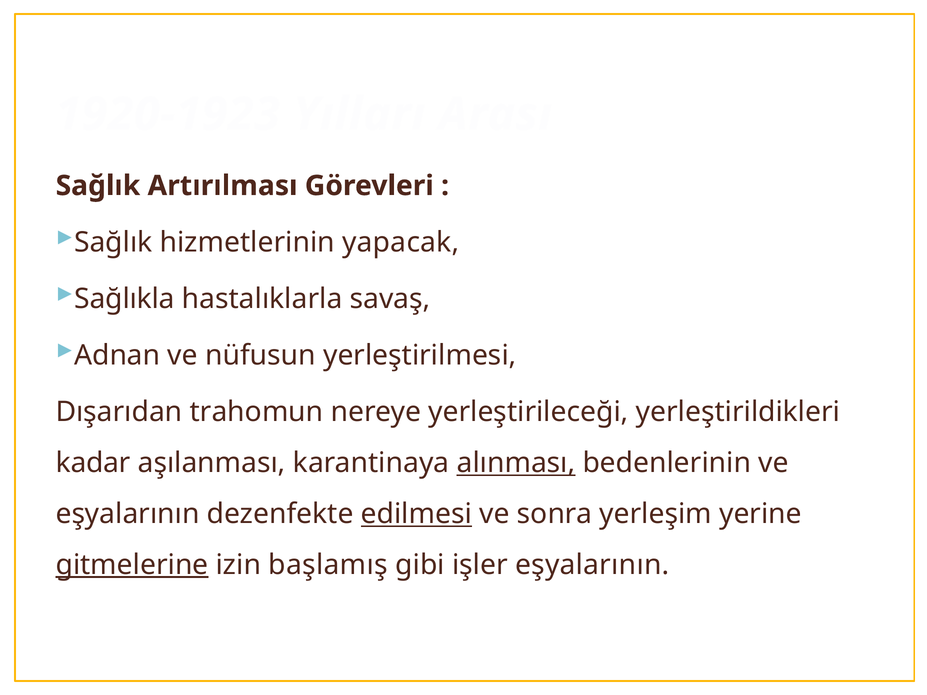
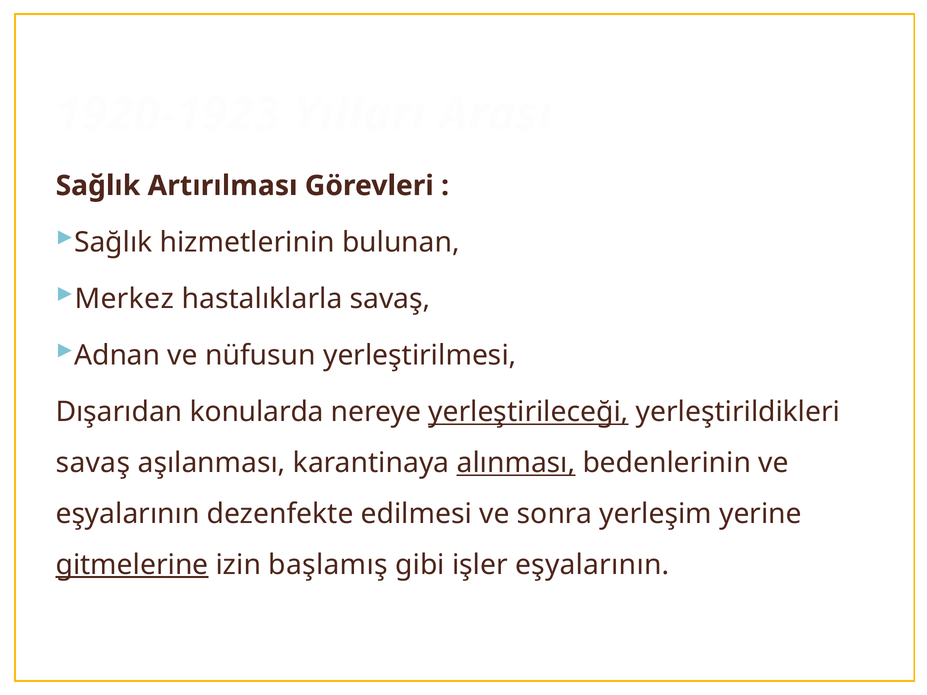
yapacak: yapacak -> bulunan
Sağlıkla: Sağlıkla -> Merkez
trahomun: trahomun -> konularda
yerleştirileceği underline: none -> present
kadar at (93, 463): kadar -> savaş
edilmesi underline: present -> none
